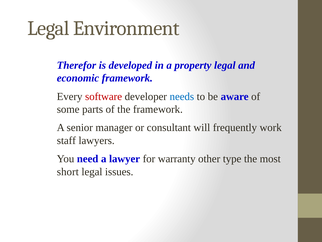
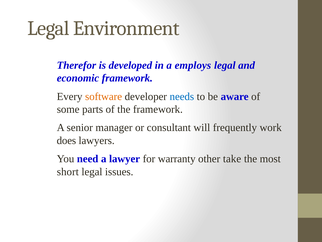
property: property -> employs
software colour: red -> orange
staff: staff -> does
type: type -> take
